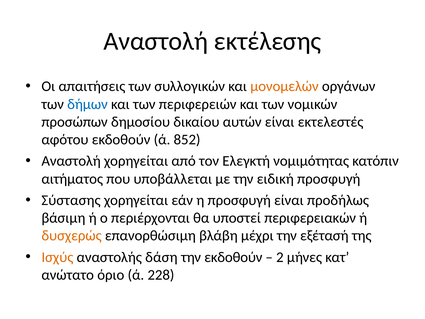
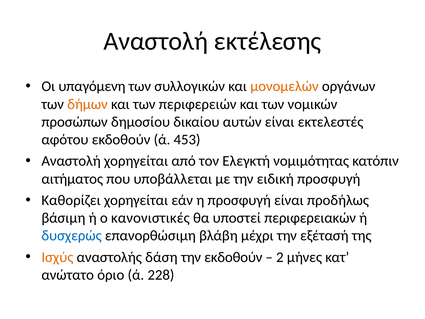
απαιτήσεις: απαιτήσεις -> υπαγόμενη
δήμων colour: blue -> orange
852: 852 -> 453
Σύστασης: Σύστασης -> Καθορίζει
περιέρχονται: περιέρχονται -> κανονιστικές
δυσχερώς colour: orange -> blue
